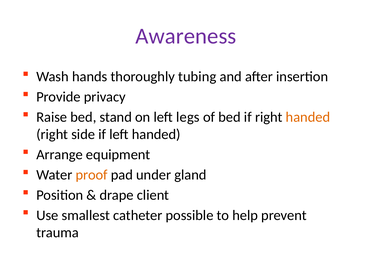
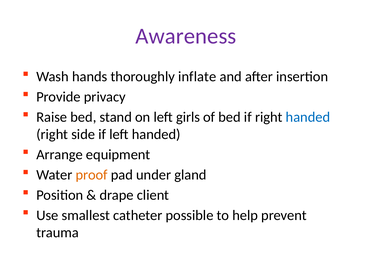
tubing: tubing -> inflate
legs: legs -> girls
handed at (308, 117) colour: orange -> blue
